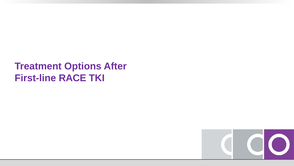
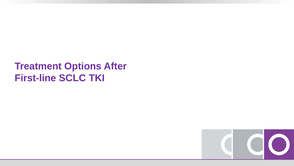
RACE: RACE -> SCLC
